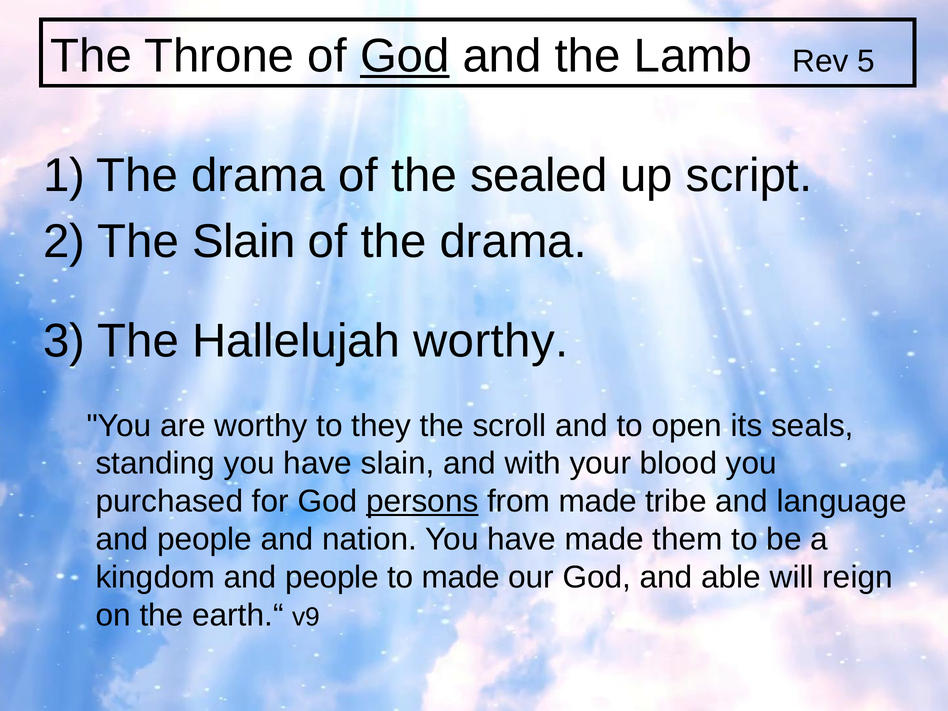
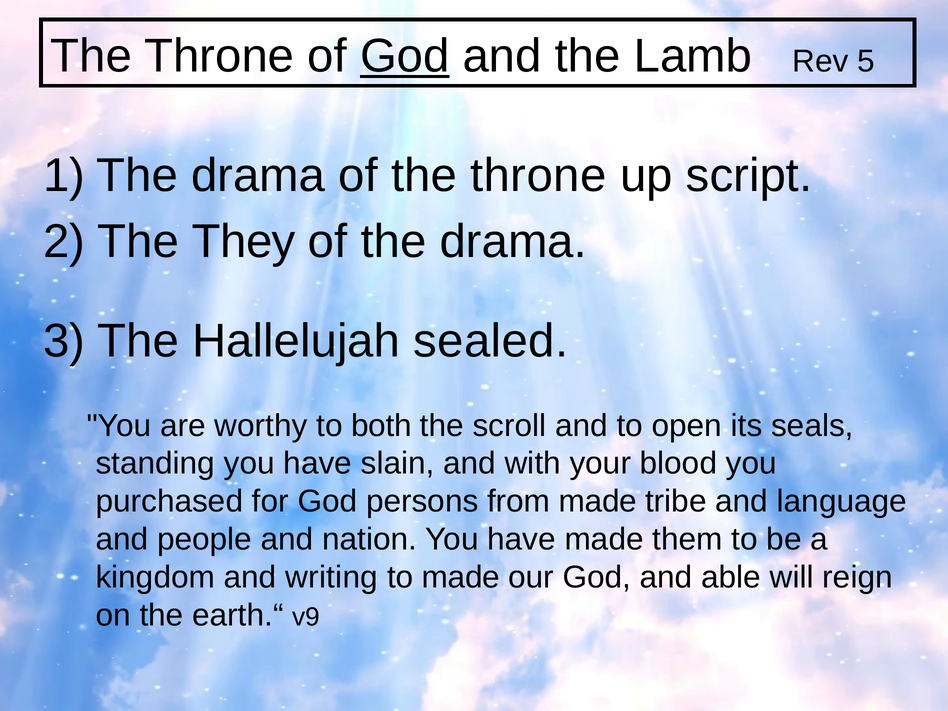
of the sealed: sealed -> throne
The Slain: Slain -> They
Hallelujah worthy: worthy -> sealed
they: they -> both
persons underline: present -> none
kingdom and people: people -> writing
